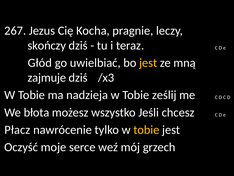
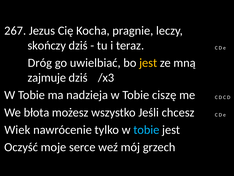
Głód: Głód -> Dróg
ześlij: ześlij -> ciszę
Płacz: Płacz -> Wiek
tobie at (146, 129) colour: yellow -> light blue
